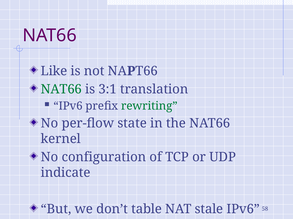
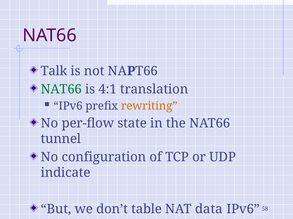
Like: Like -> Talk
3:1: 3:1 -> 4:1
rewriting colour: green -> orange
kernel: kernel -> tunnel
stale: stale -> data
